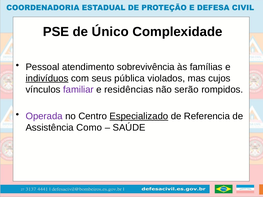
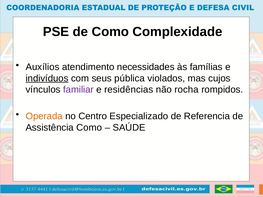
de Único: Único -> Como
Pessoal: Pessoal -> Auxílios
sobrevivência: sobrevivência -> necessidades
serão: serão -> rocha
Operada colour: purple -> orange
Especializado underline: present -> none
